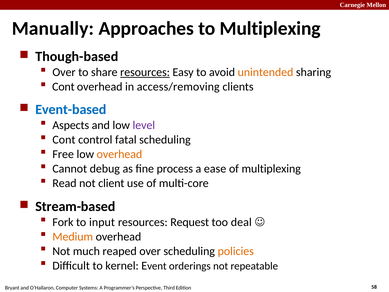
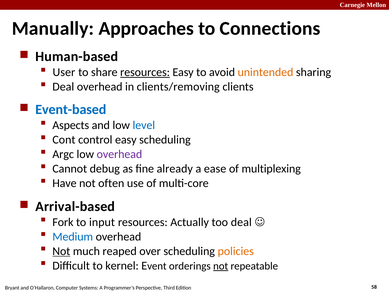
to Multiplexing: Multiplexing -> Connections
Though-based: Though-based -> Human-based
Over at (64, 72): Over -> User
Cont at (63, 87): Cont -> Deal
access/removing: access/removing -> clients/removing
level colour: purple -> blue
control fatal: fatal -> easy
Free: Free -> Argc
overhead at (119, 154) colour: orange -> purple
process: process -> already
Read: Read -> Have
client: client -> often
Stream-based: Stream-based -> Arrival-based
Request: Request -> Actually
Medium colour: orange -> blue
Not at (61, 251) underline: none -> present
not at (221, 266) underline: none -> present
